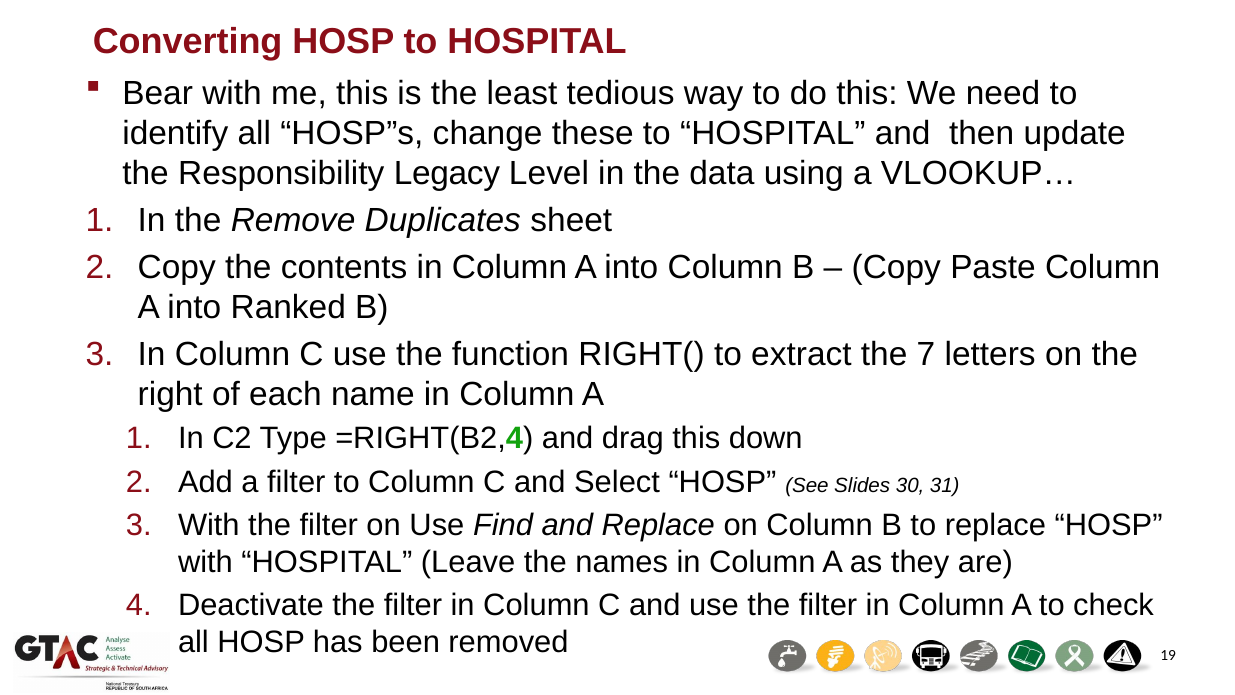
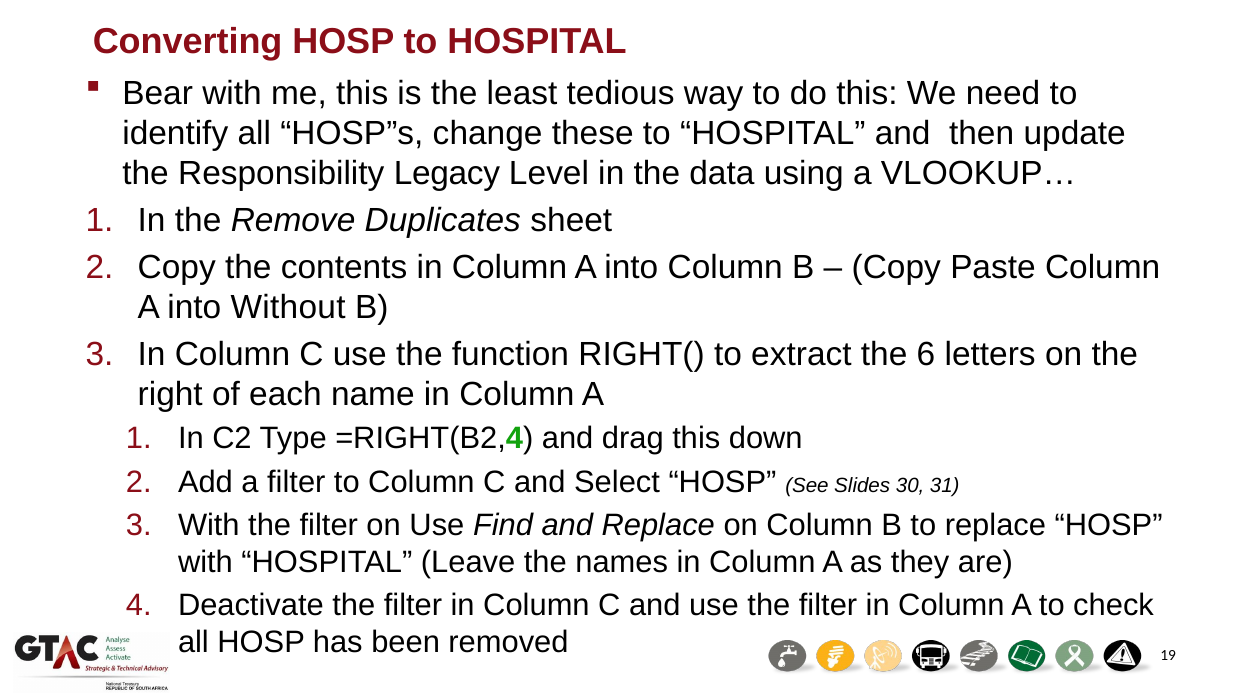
Ranked: Ranked -> Without
7: 7 -> 6
